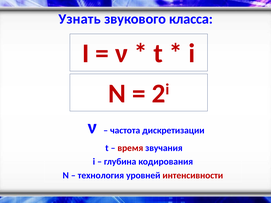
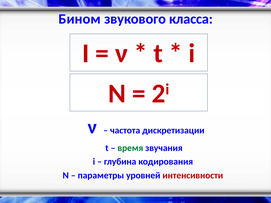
Узнать: Узнать -> Бином
время colour: red -> green
технология: технология -> параметры
